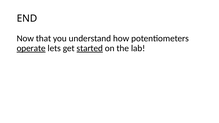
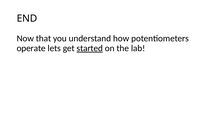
operate underline: present -> none
